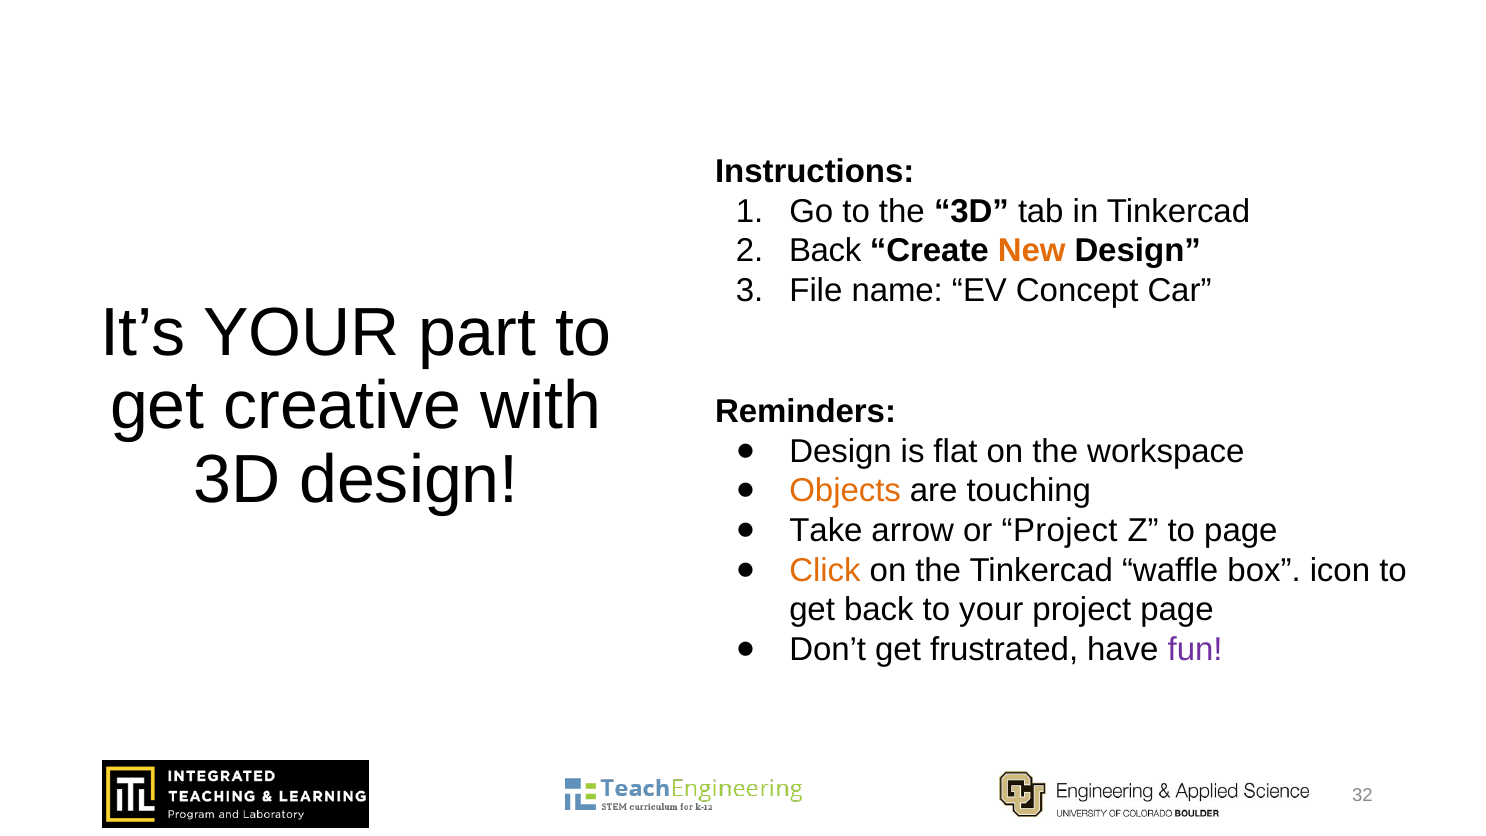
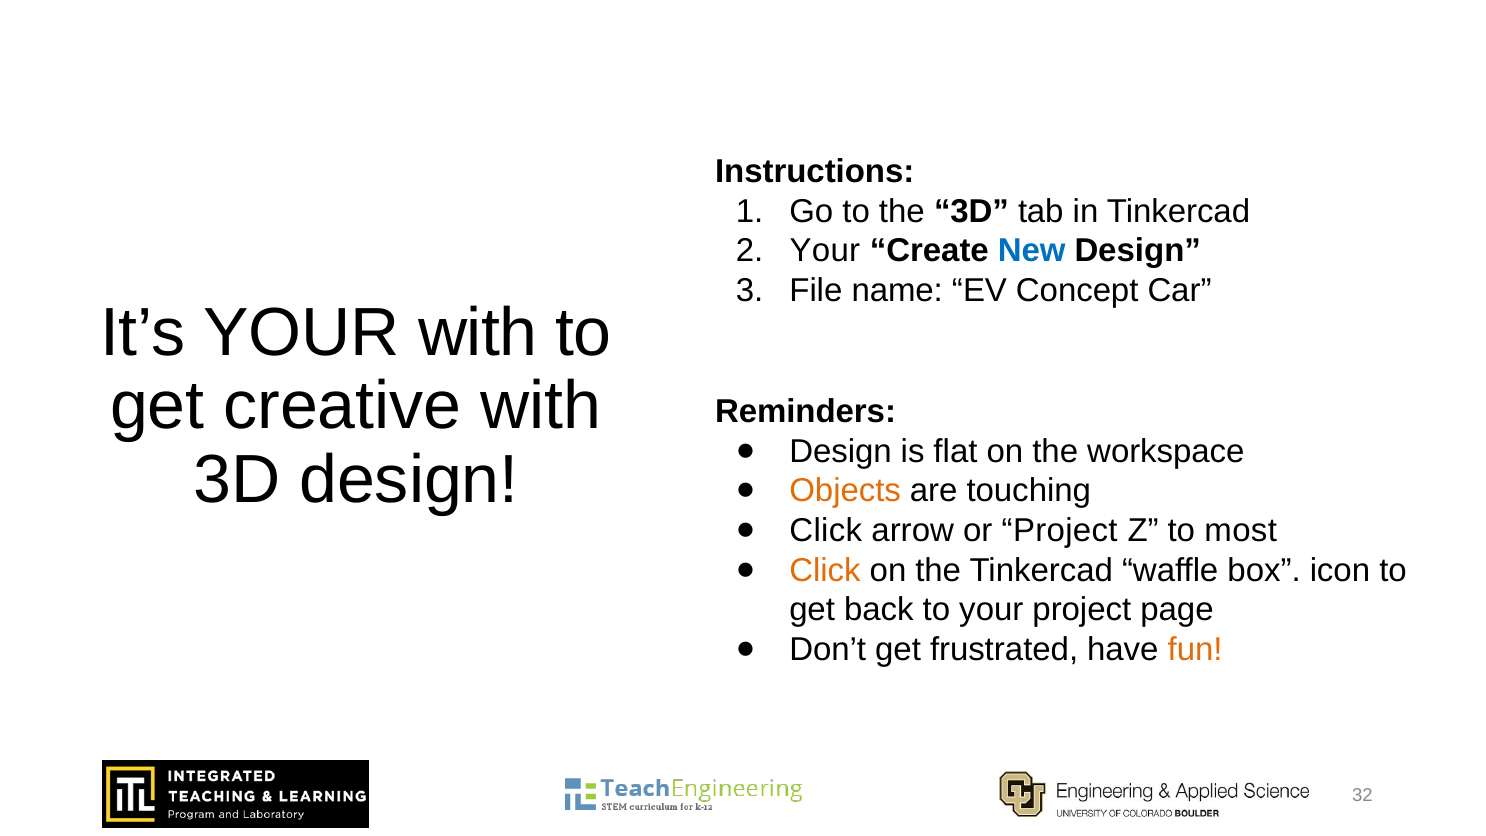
Back at (825, 251): Back -> Your
New colour: orange -> blue
YOUR part: part -> with
Take at (826, 531): Take -> Click
to page: page -> most
fun colour: purple -> orange
